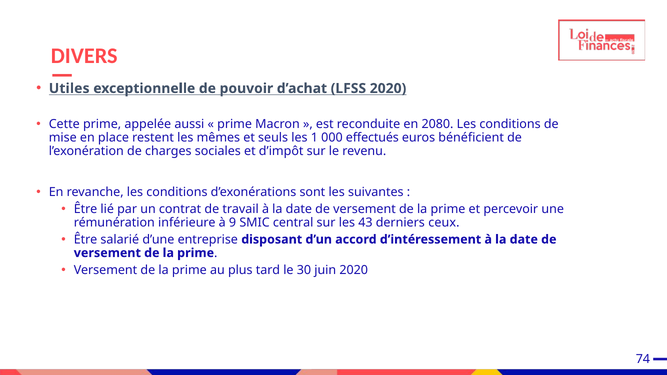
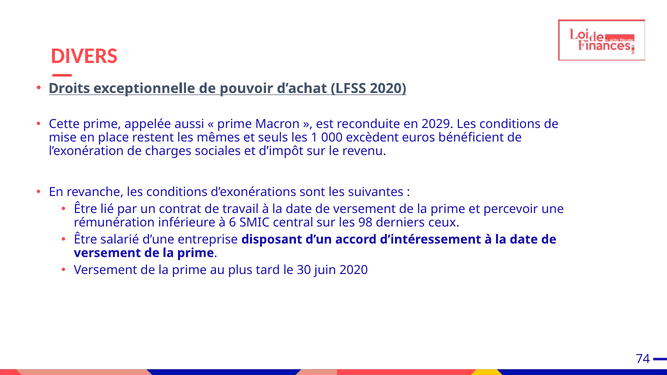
Utiles: Utiles -> Droits
2080: 2080 -> 2029
effectués: effectués -> excèdent
9: 9 -> 6
43: 43 -> 98
